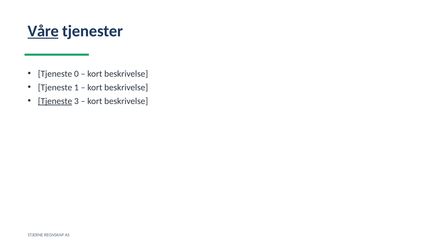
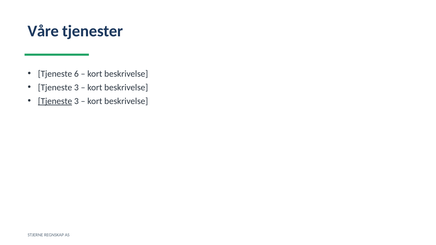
Våre underline: present -> none
0: 0 -> 6
1 at (76, 87): 1 -> 3
